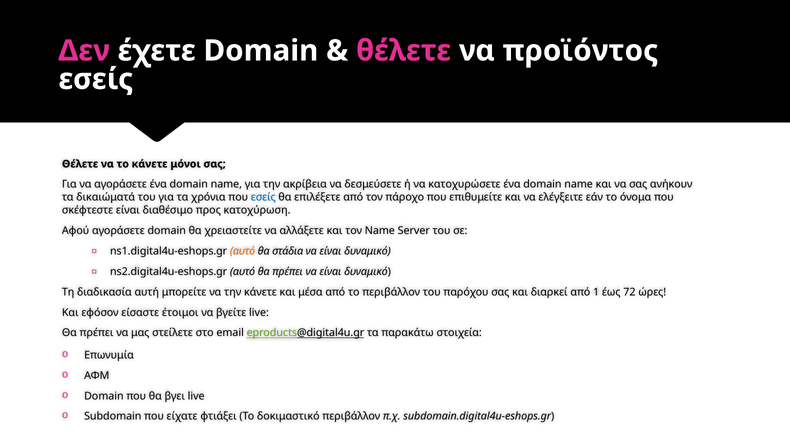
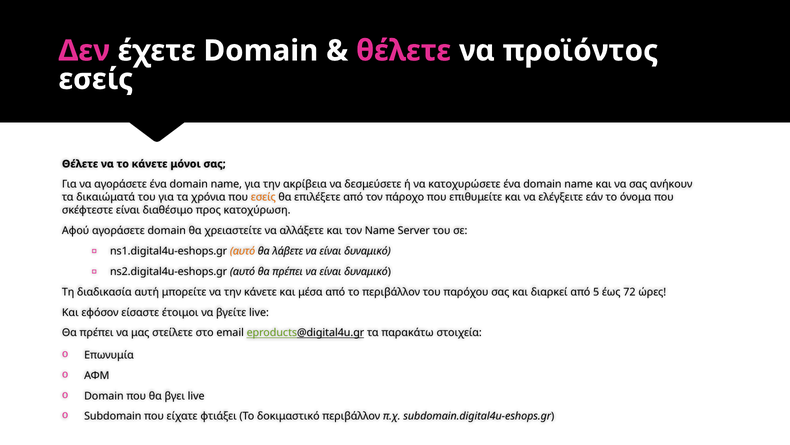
εσείς at (263, 197) colour: blue -> orange
στάδια: στάδια -> λάβετε
1: 1 -> 5
